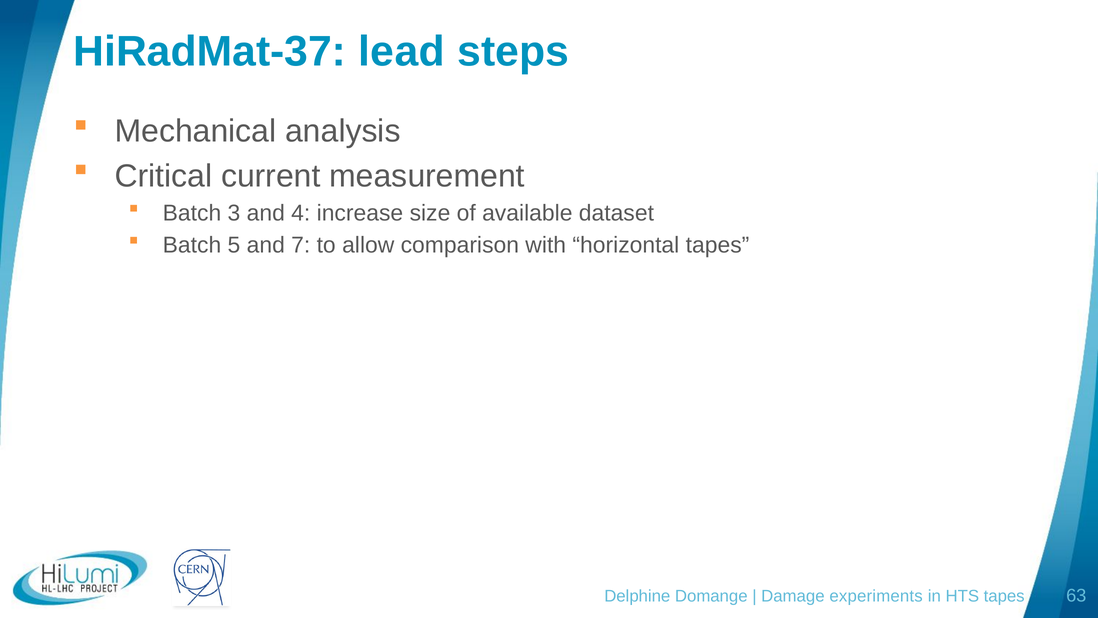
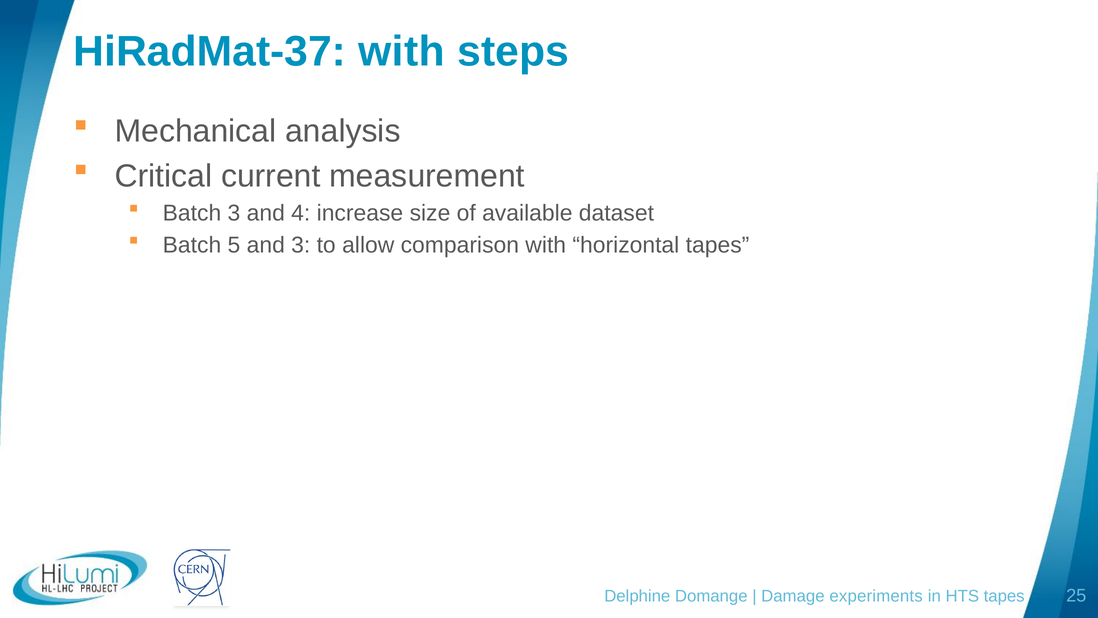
HiRadMat-37 lead: lead -> with
and 7: 7 -> 3
63: 63 -> 25
